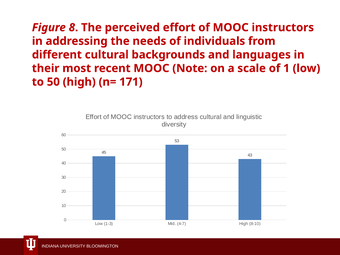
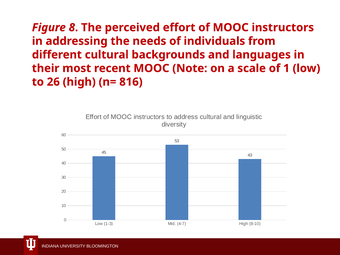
to 50: 50 -> 26
171: 171 -> 816
